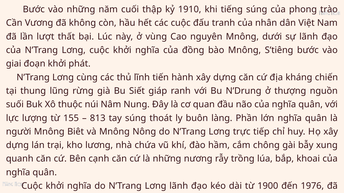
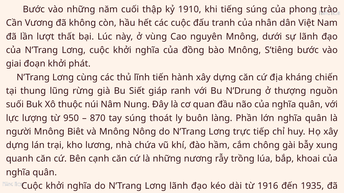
155: 155 -> 950
813: 813 -> 870
1900: 1900 -> 1916
1976: 1976 -> 1935
